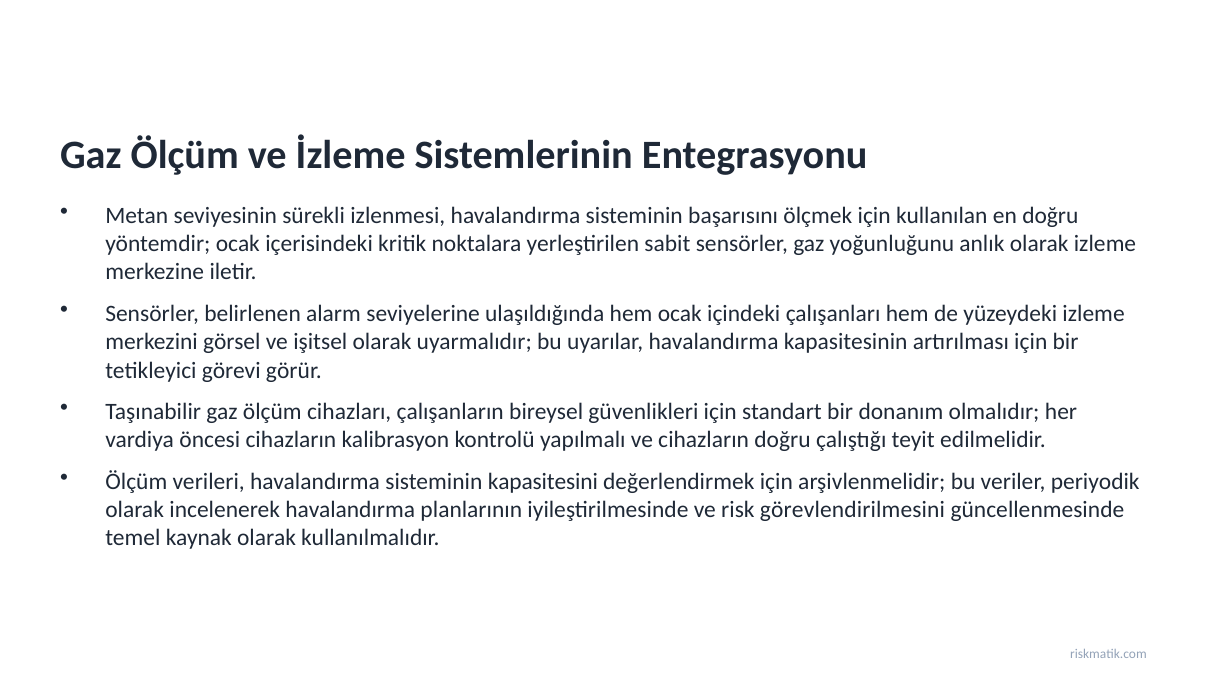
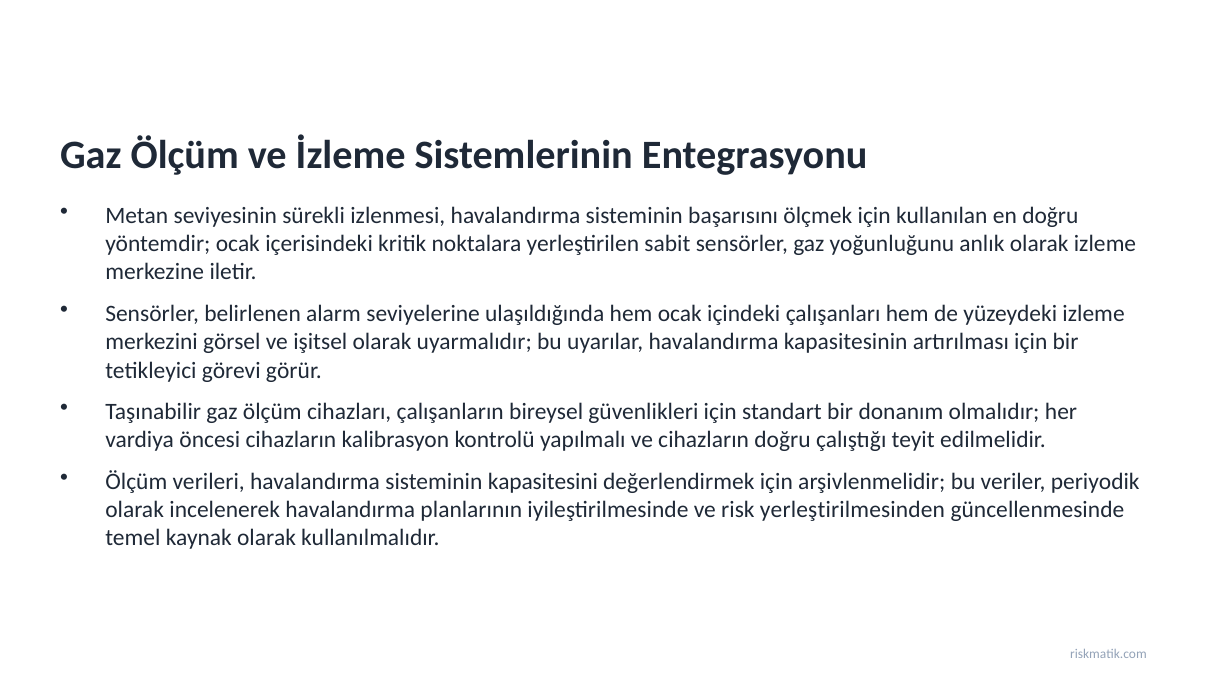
görevlendirilmesini: görevlendirilmesini -> yerleştirilmesinden
